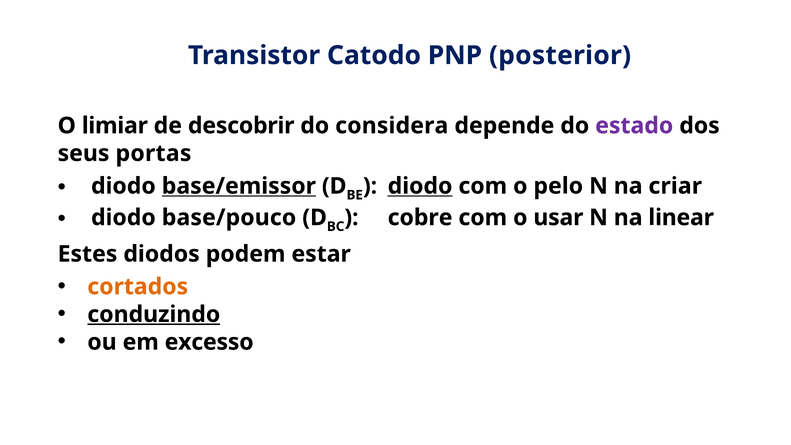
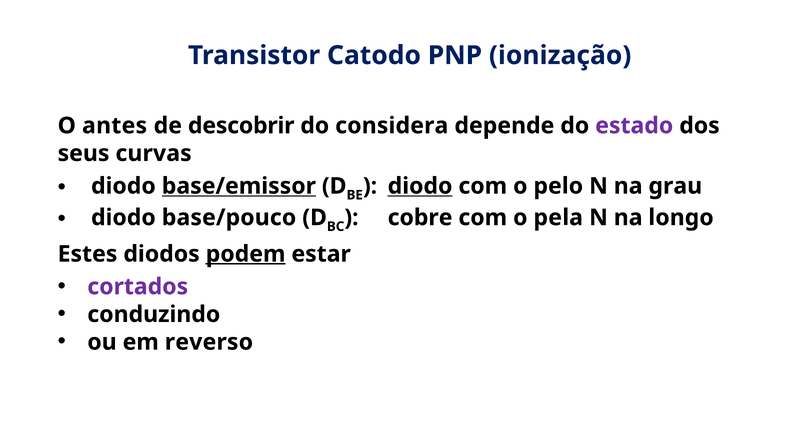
posterior: posterior -> ionização
limiar: limiar -> antes
portas: portas -> curvas
criar: criar -> grau
usar: usar -> pela
linear: linear -> longo
podem underline: none -> present
cortados colour: orange -> purple
conduzindo underline: present -> none
excesso: excesso -> reverso
